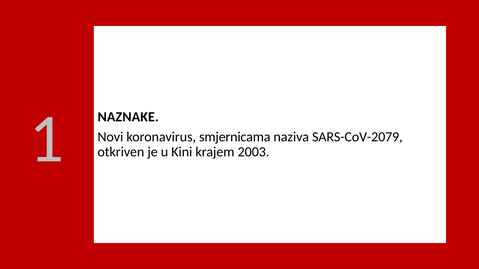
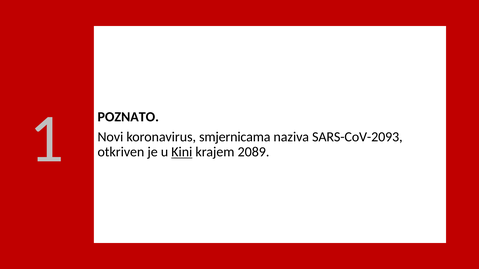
NAZNAKE: NAZNAKE -> POZNATO
SARS-CoV-2079: SARS-CoV-2079 -> SARS-CoV-2093
Kini underline: none -> present
2003: 2003 -> 2089
